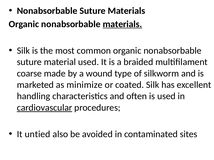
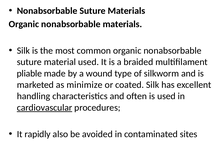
materials at (122, 24) underline: present -> none
coarse: coarse -> pliable
untied: untied -> rapidly
